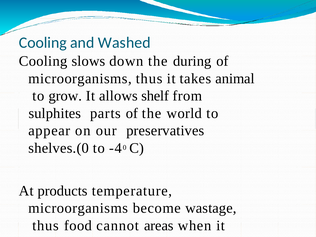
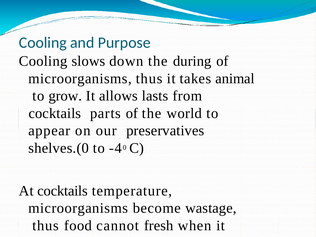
Washed: Washed -> Purpose
shelf: shelf -> lasts
sulphites at (55, 113): sulphites -> cocktails
At products: products -> cocktails
areas: areas -> fresh
